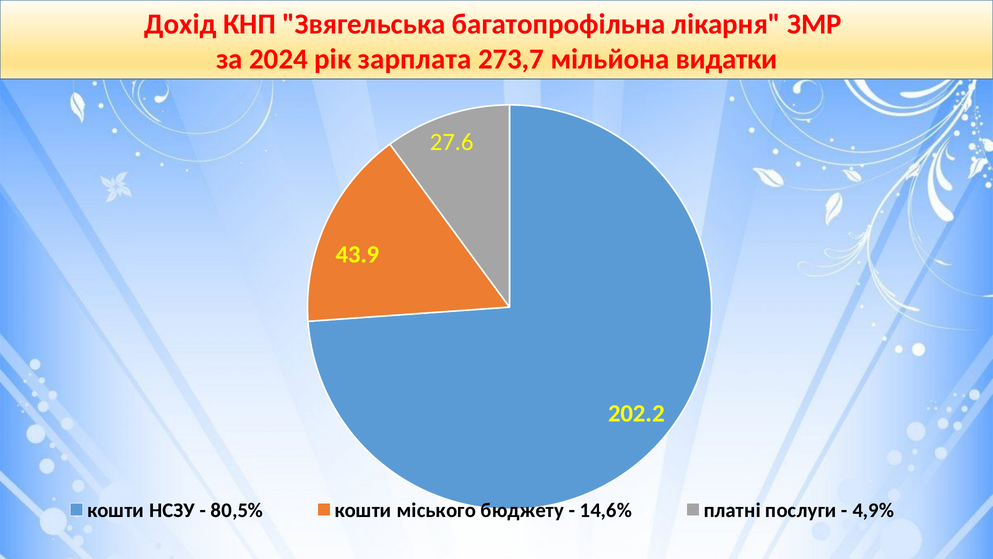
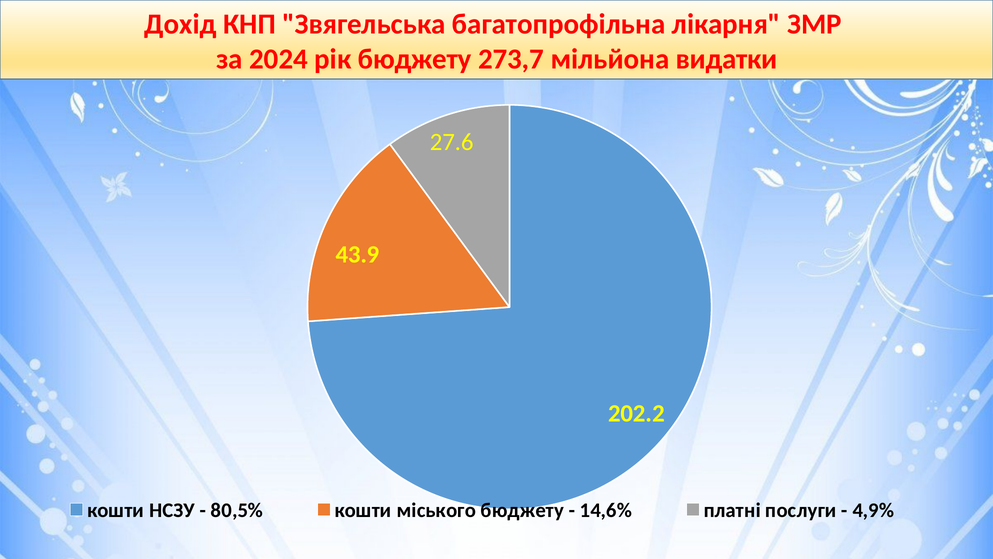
рік зарплата: зарплата -> бюджету
